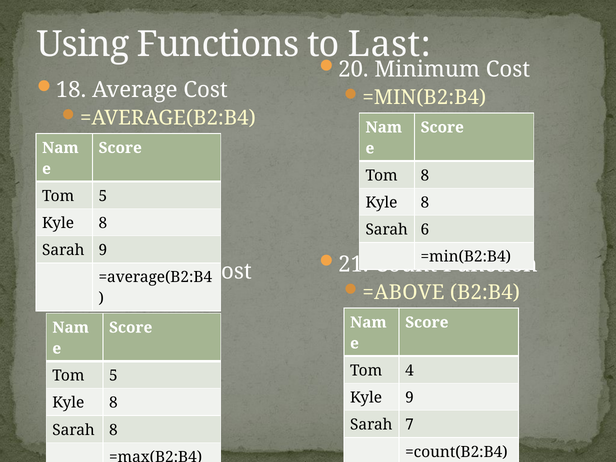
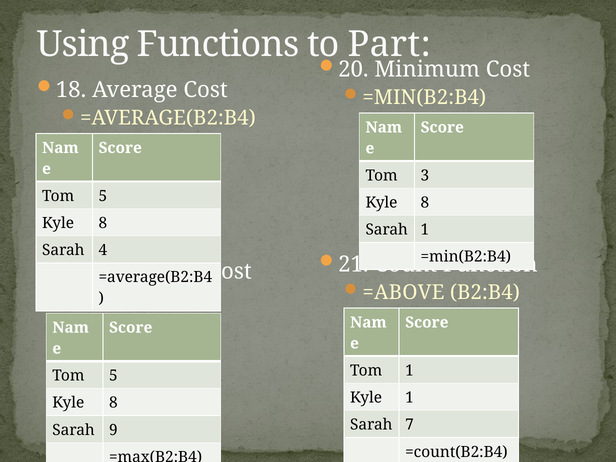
Last: Last -> Part
Tom 8: 8 -> 3
Sarah 6: 6 -> 1
Sarah 9: 9 -> 4
Tom 4: 4 -> 1
Kyle 9: 9 -> 1
Sarah 8: 8 -> 9
